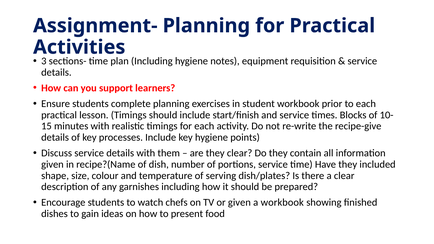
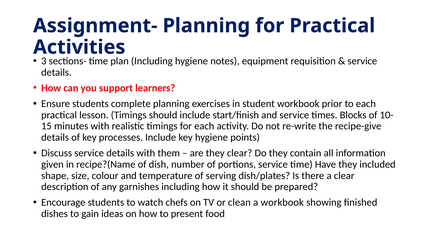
or given: given -> clean
